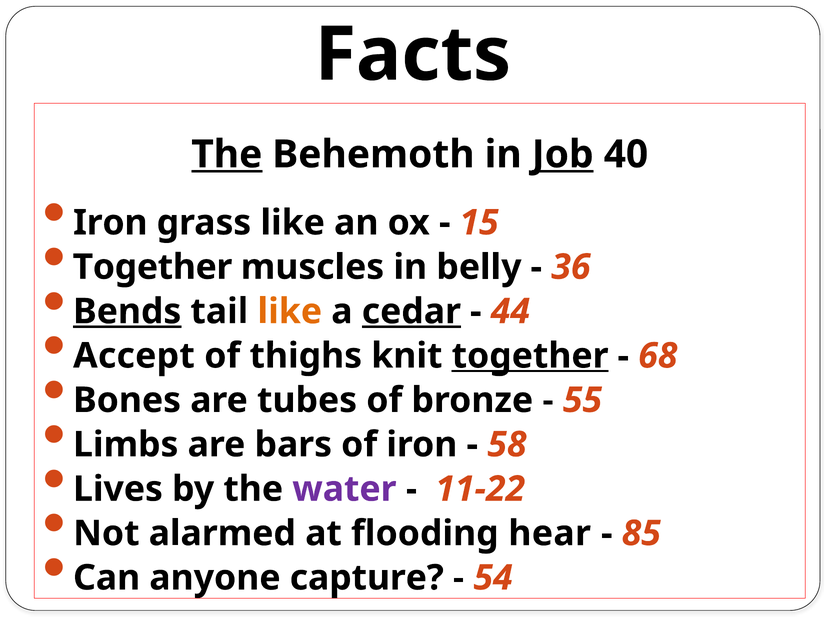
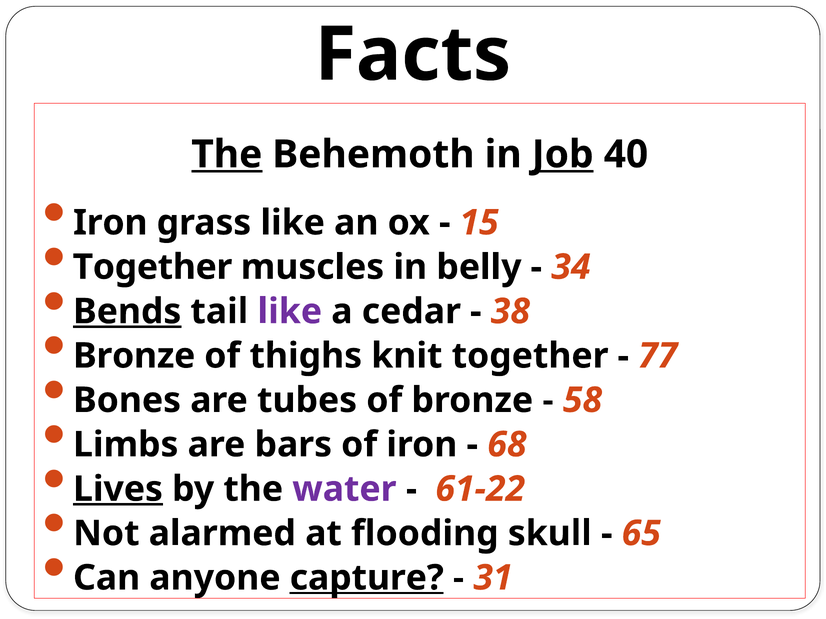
36: 36 -> 34
like at (290, 312) colour: orange -> purple
cedar underline: present -> none
44: 44 -> 38
Accept at (134, 356): Accept -> Bronze
together at (530, 356) underline: present -> none
68: 68 -> 77
55: 55 -> 58
58: 58 -> 68
Lives underline: none -> present
11-22: 11-22 -> 61-22
hear: hear -> skull
85: 85 -> 65
capture underline: none -> present
54: 54 -> 31
